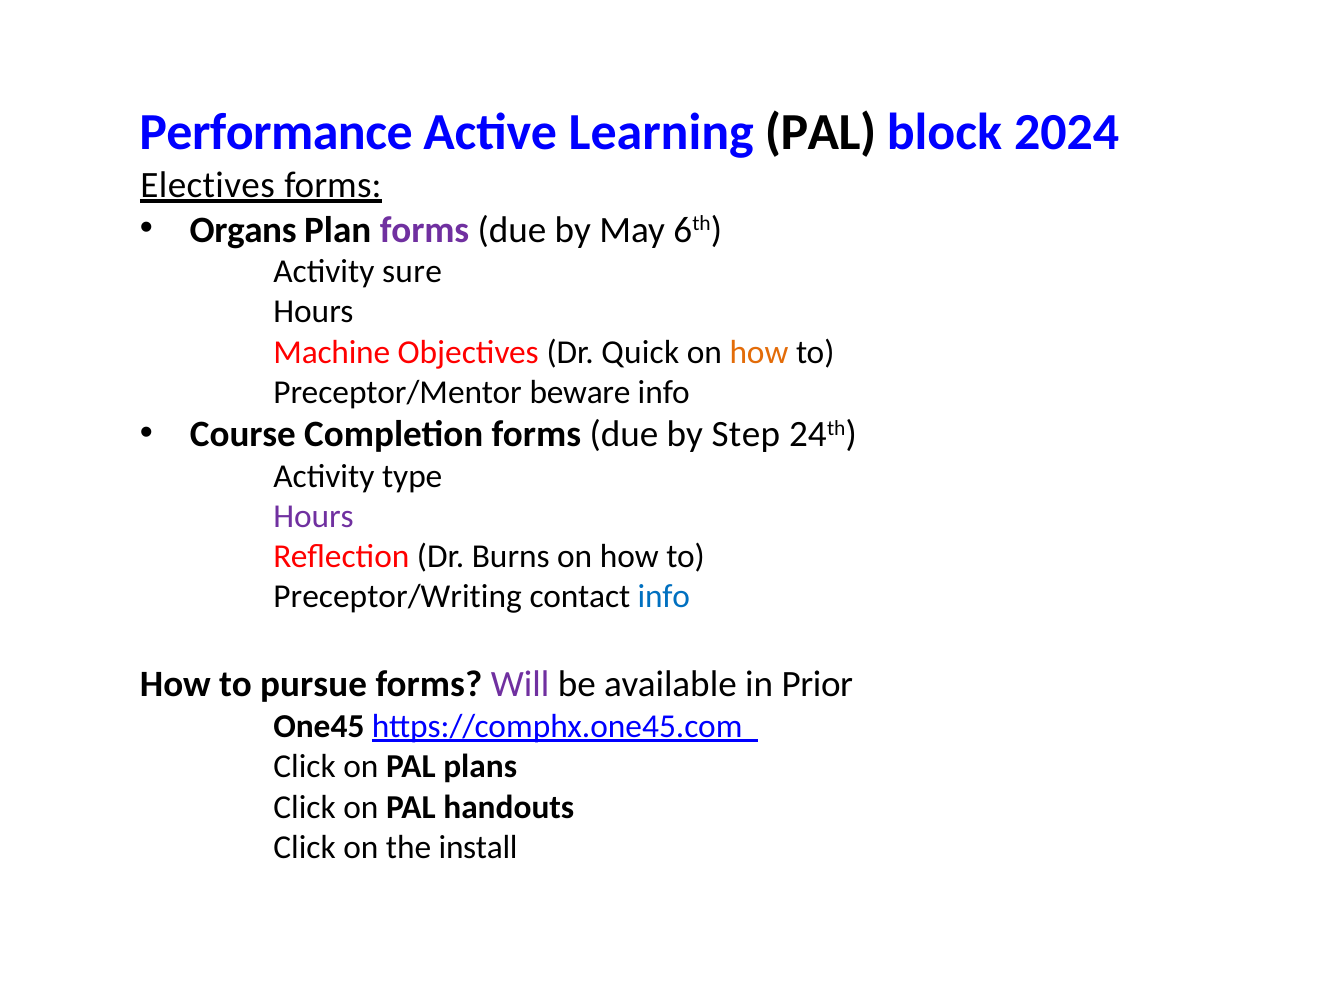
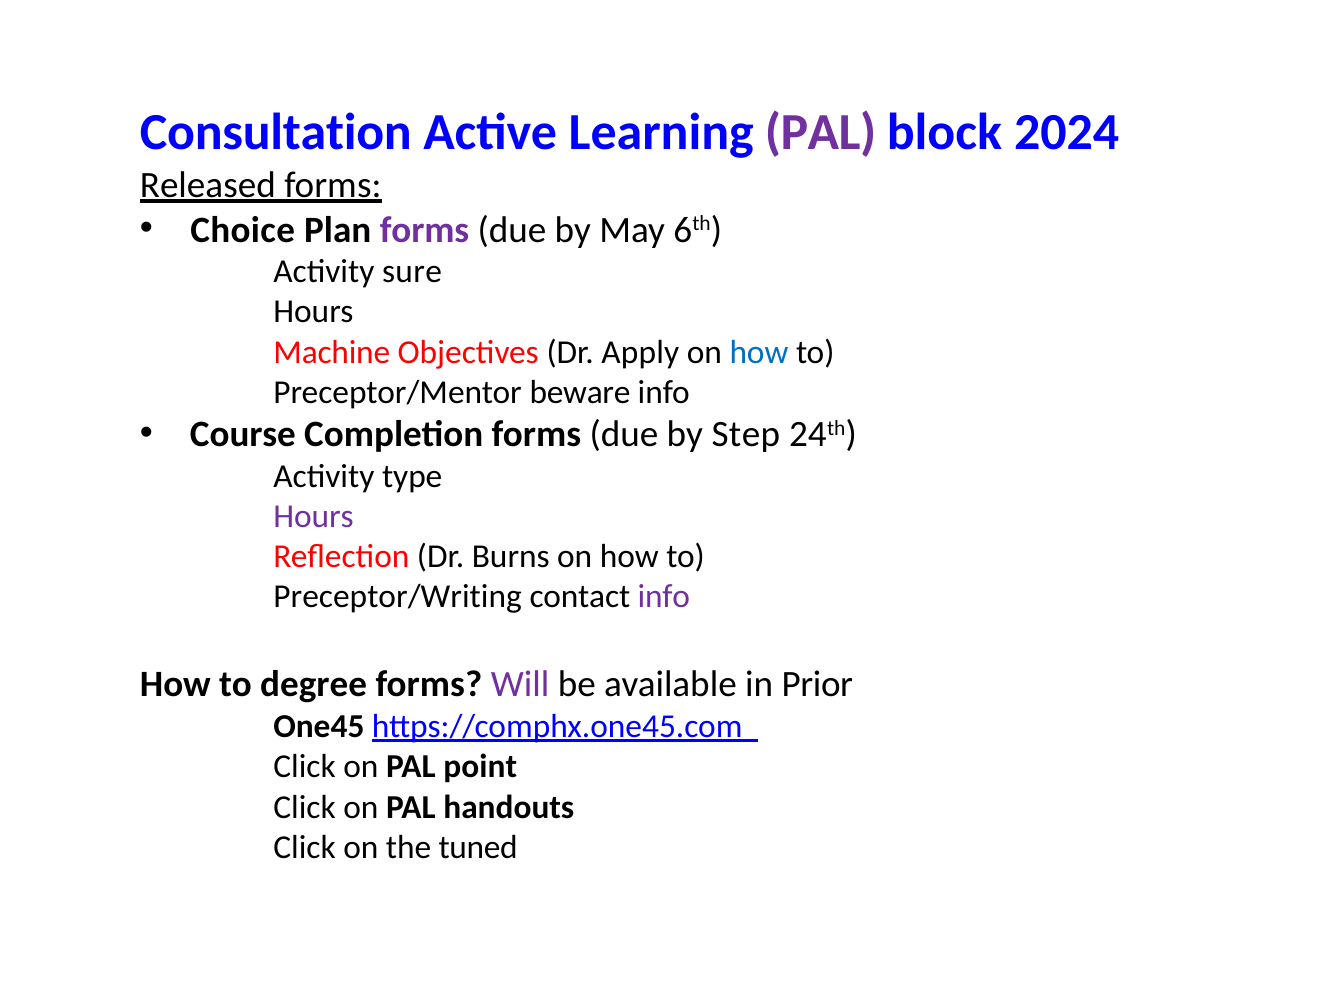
Performance: Performance -> Consultation
PAL at (821, 133) colour: black -> purple
Electives: Electives -> Released
Organs: Organs -> Choice
Quick: Quick -> Apply
how at (759, 352) colour: orange -> blue
info at (664, 597) colour: blue -> purple
pursue: pursue -> degree
plans: plans -> point
install: install -> tuned
